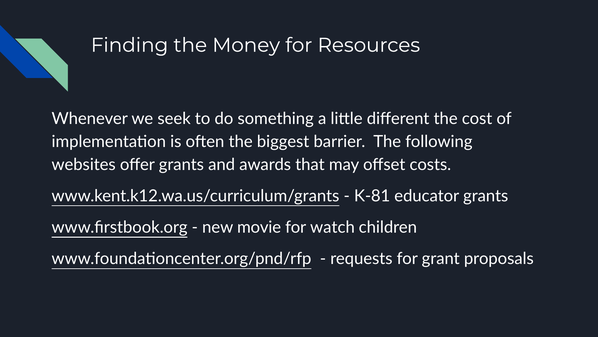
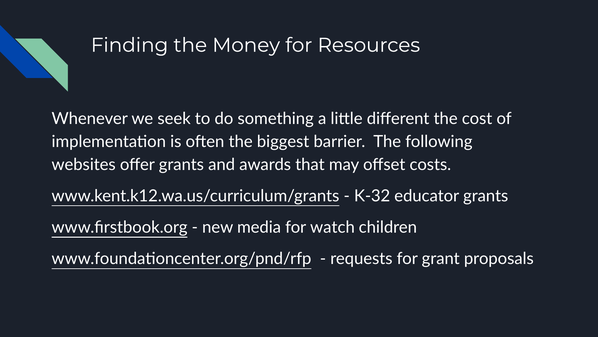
K-81: K-81 -> K-32
movie: movie -> media
